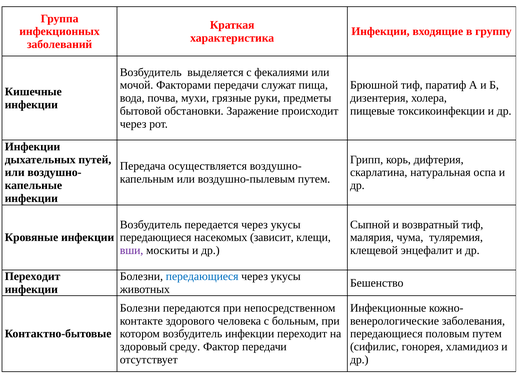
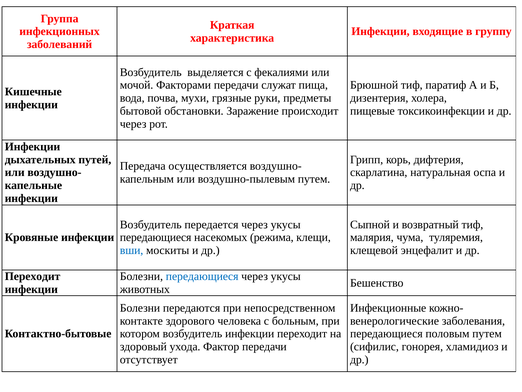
зависит: зависит -> режима
вши colour: purple -> blue
среду: среду -> ухода
